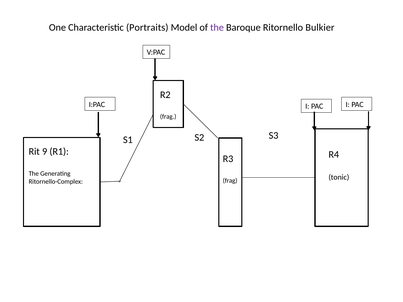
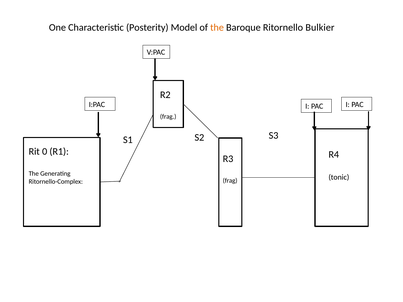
Portraits: Portraits -> Posterity
the at (217, 28) colour: purple -> orange
9: 9 -> 0
